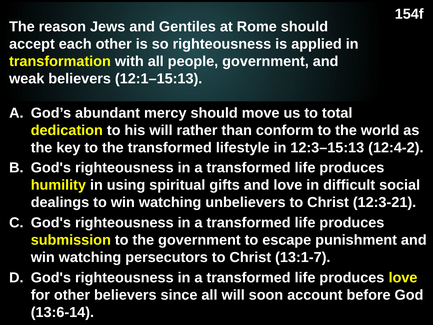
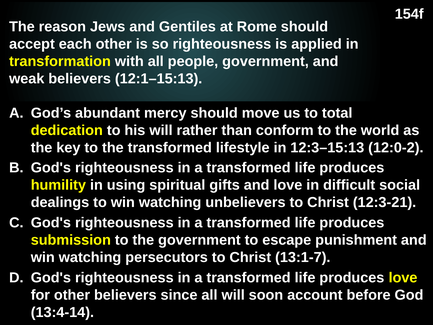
12:4-2: 12:4-2 -> 12:0-2
13:6-14: 13:6-14 -> 13:4-14
